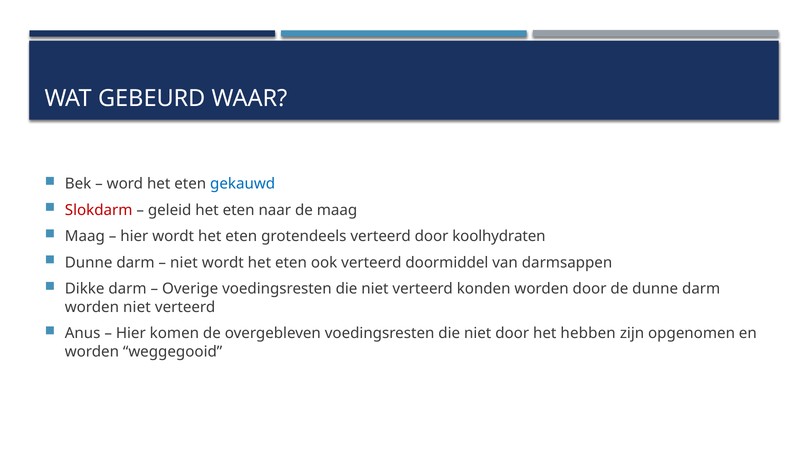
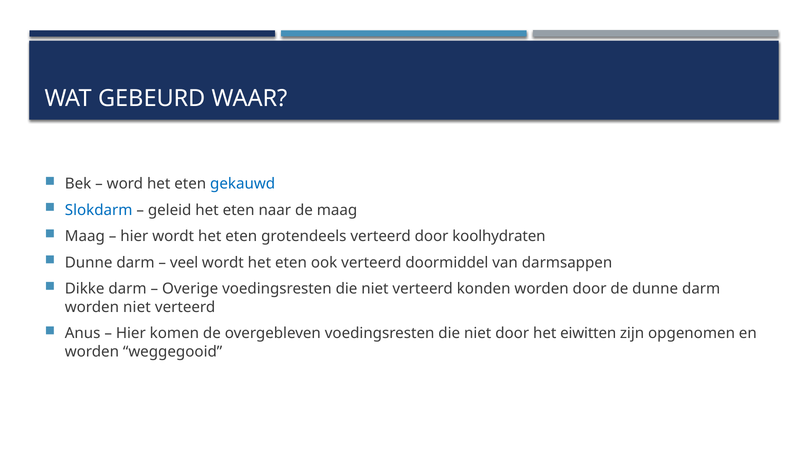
Slokdarm colour: red -> blue
niet at (184, 262): niet -> veel
hebben: hebben -> eiwitten
